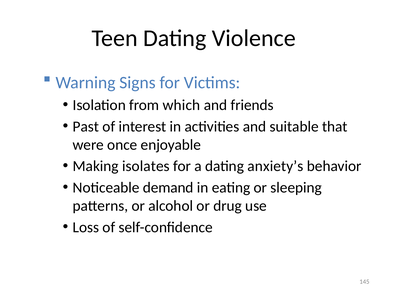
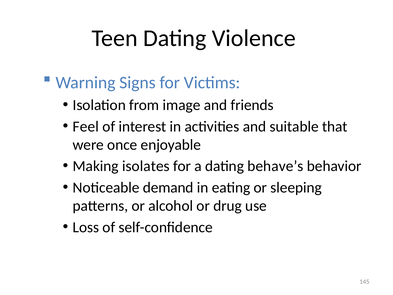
which: which -> image
Past: Past -> Feel
anxiety’s: anxiety’s -> behave’s
